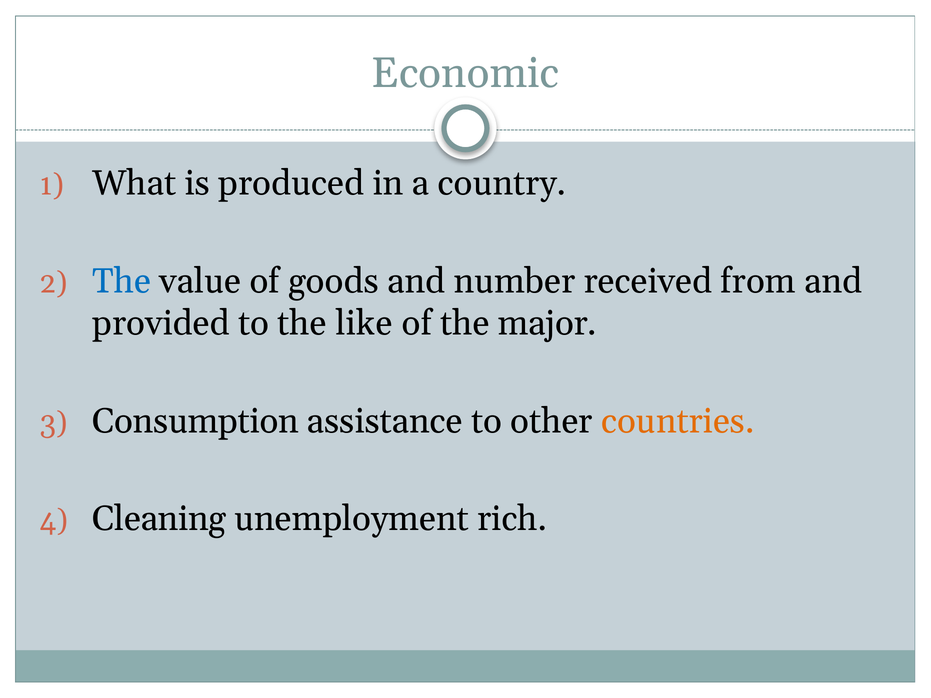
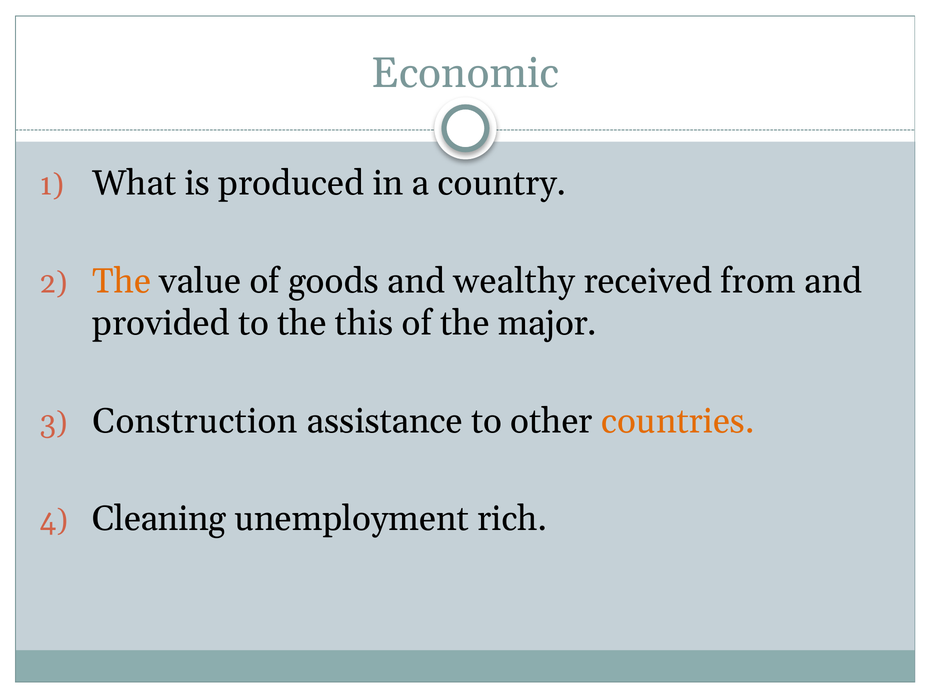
The at (122, 281) colour: blue -> orange
number: number -> wealthy
like: like -> this
Consumption: Consumption -> Construction
